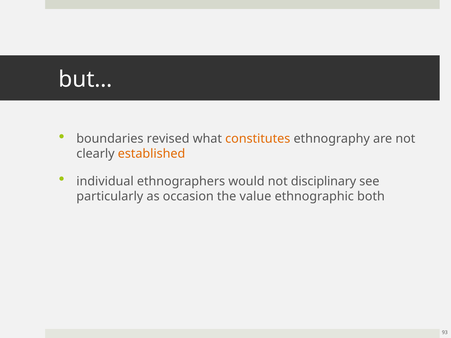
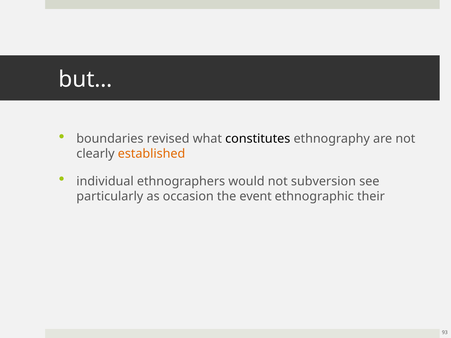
constitutes colour: orange -> black
disciplinary: disciplinary -> subversion
value: value -> event
both: both -> their
